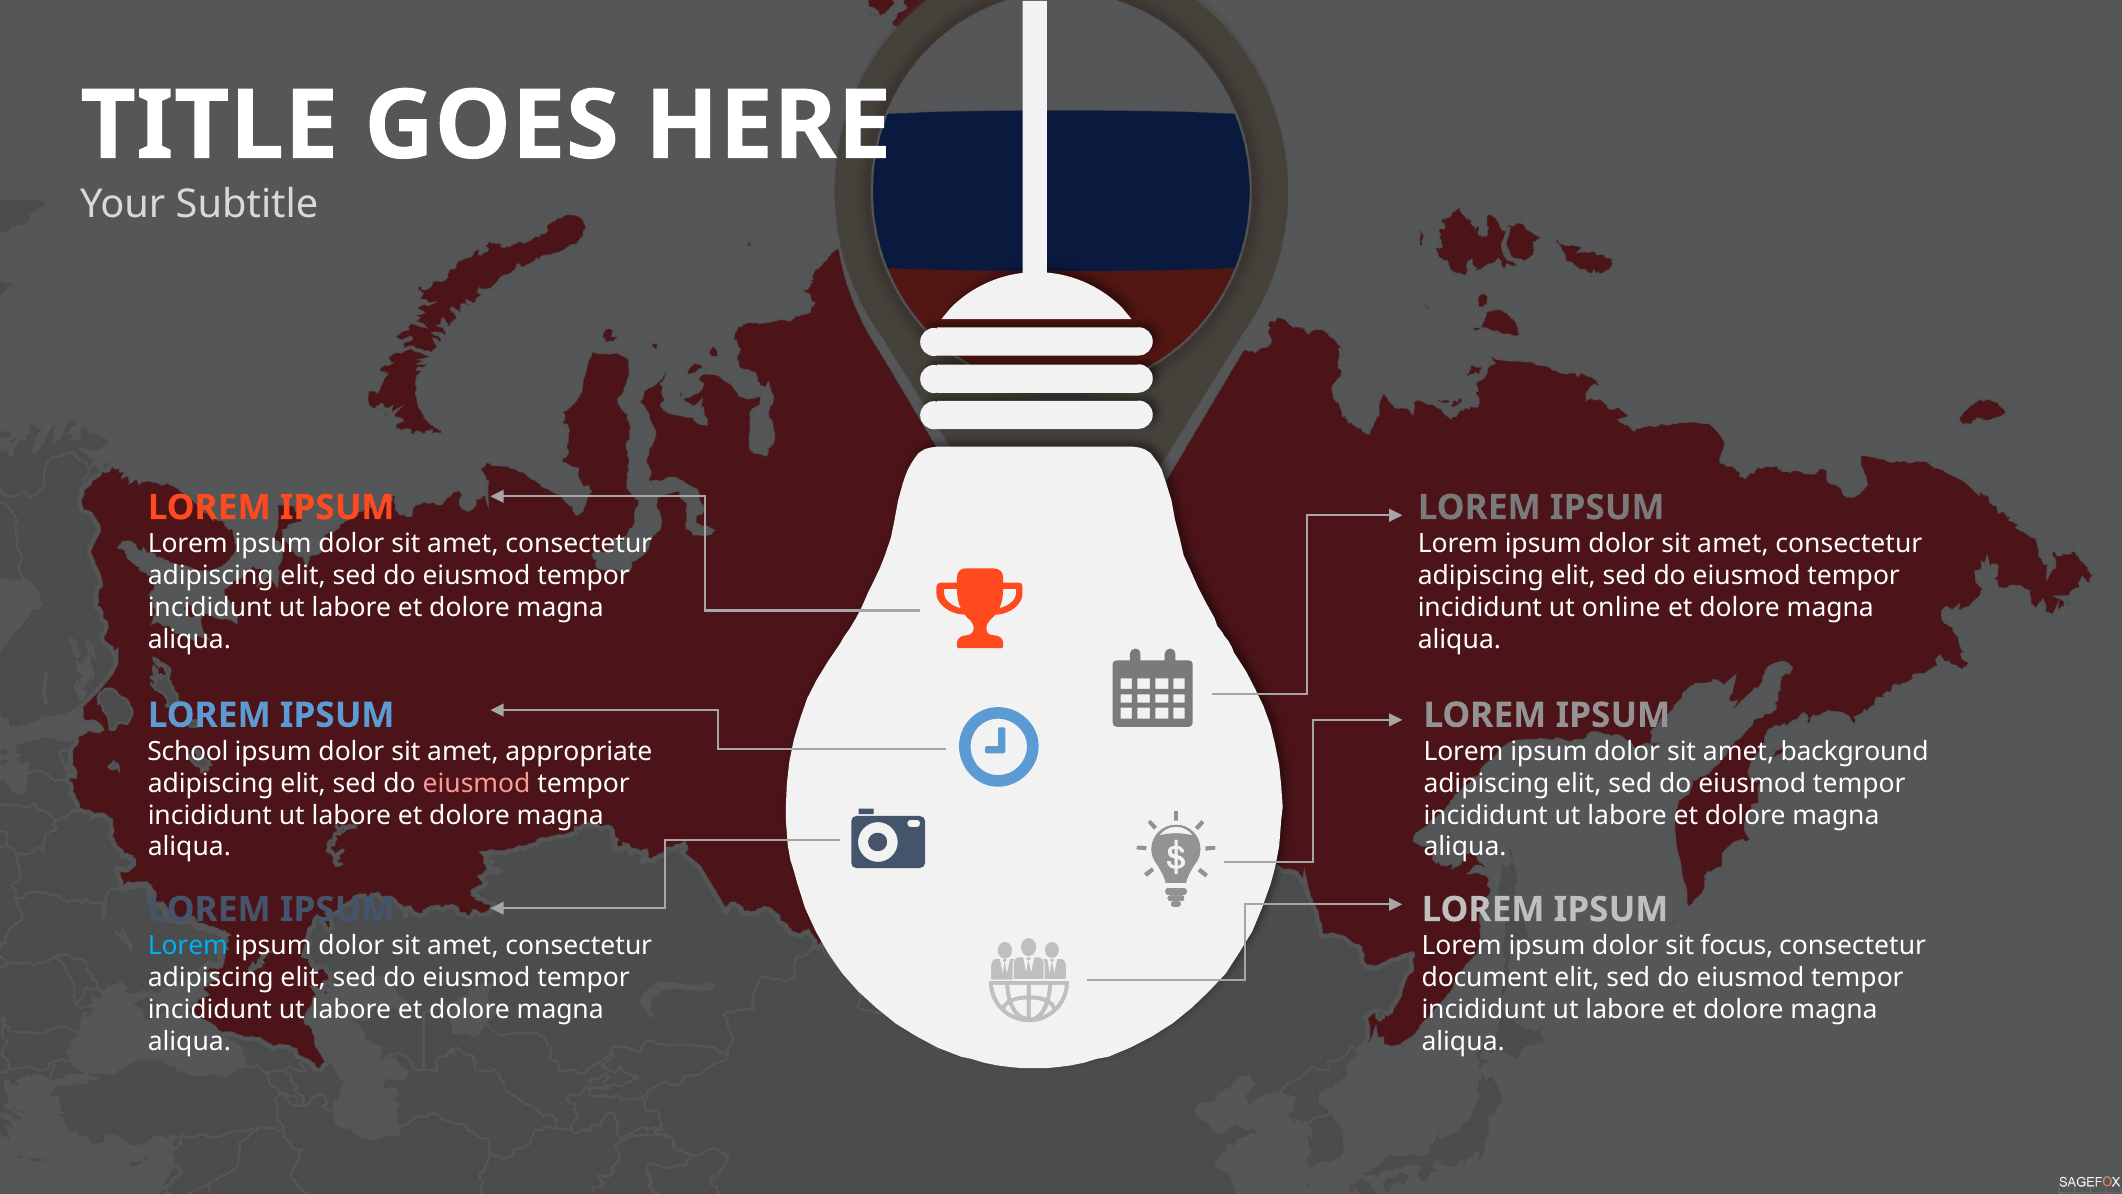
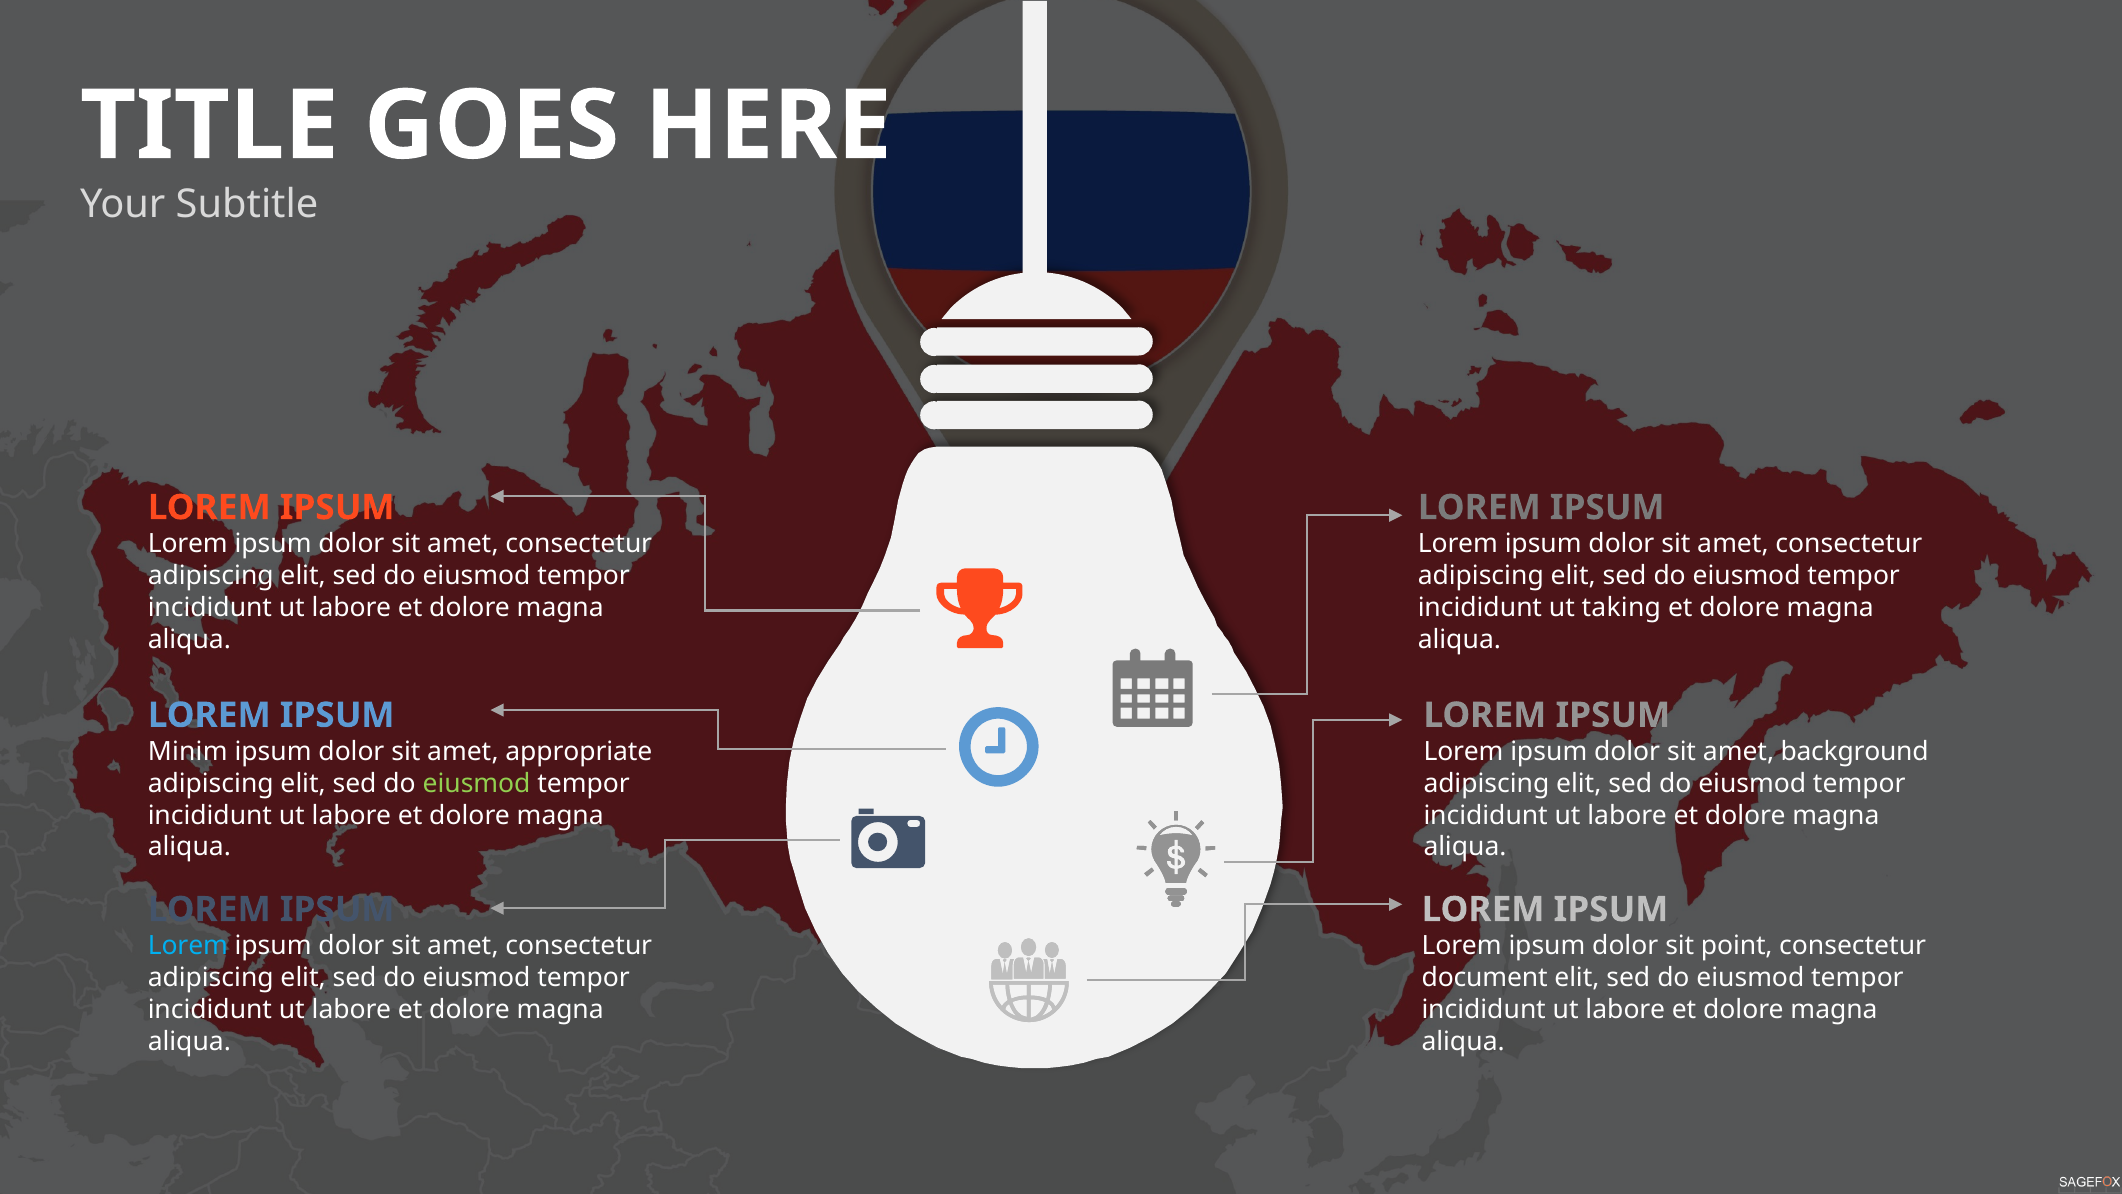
online: online -> taking
School: School -> Minim
eiusmod at (477, 783) colour: pink -> light green
focus: focus -> point
